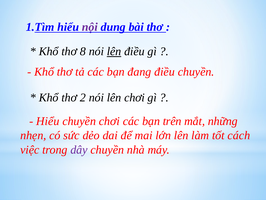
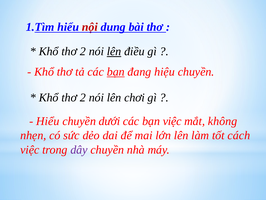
nội colour: purple -> red
8 at (83, 51): 8 -> 2
bạn at (116, 72) underline: none -> present
đang điều: điều -> hiệu
chuyền chơi: chơi -> dưới
bạn trên: trên -> việc
những: những -> không
